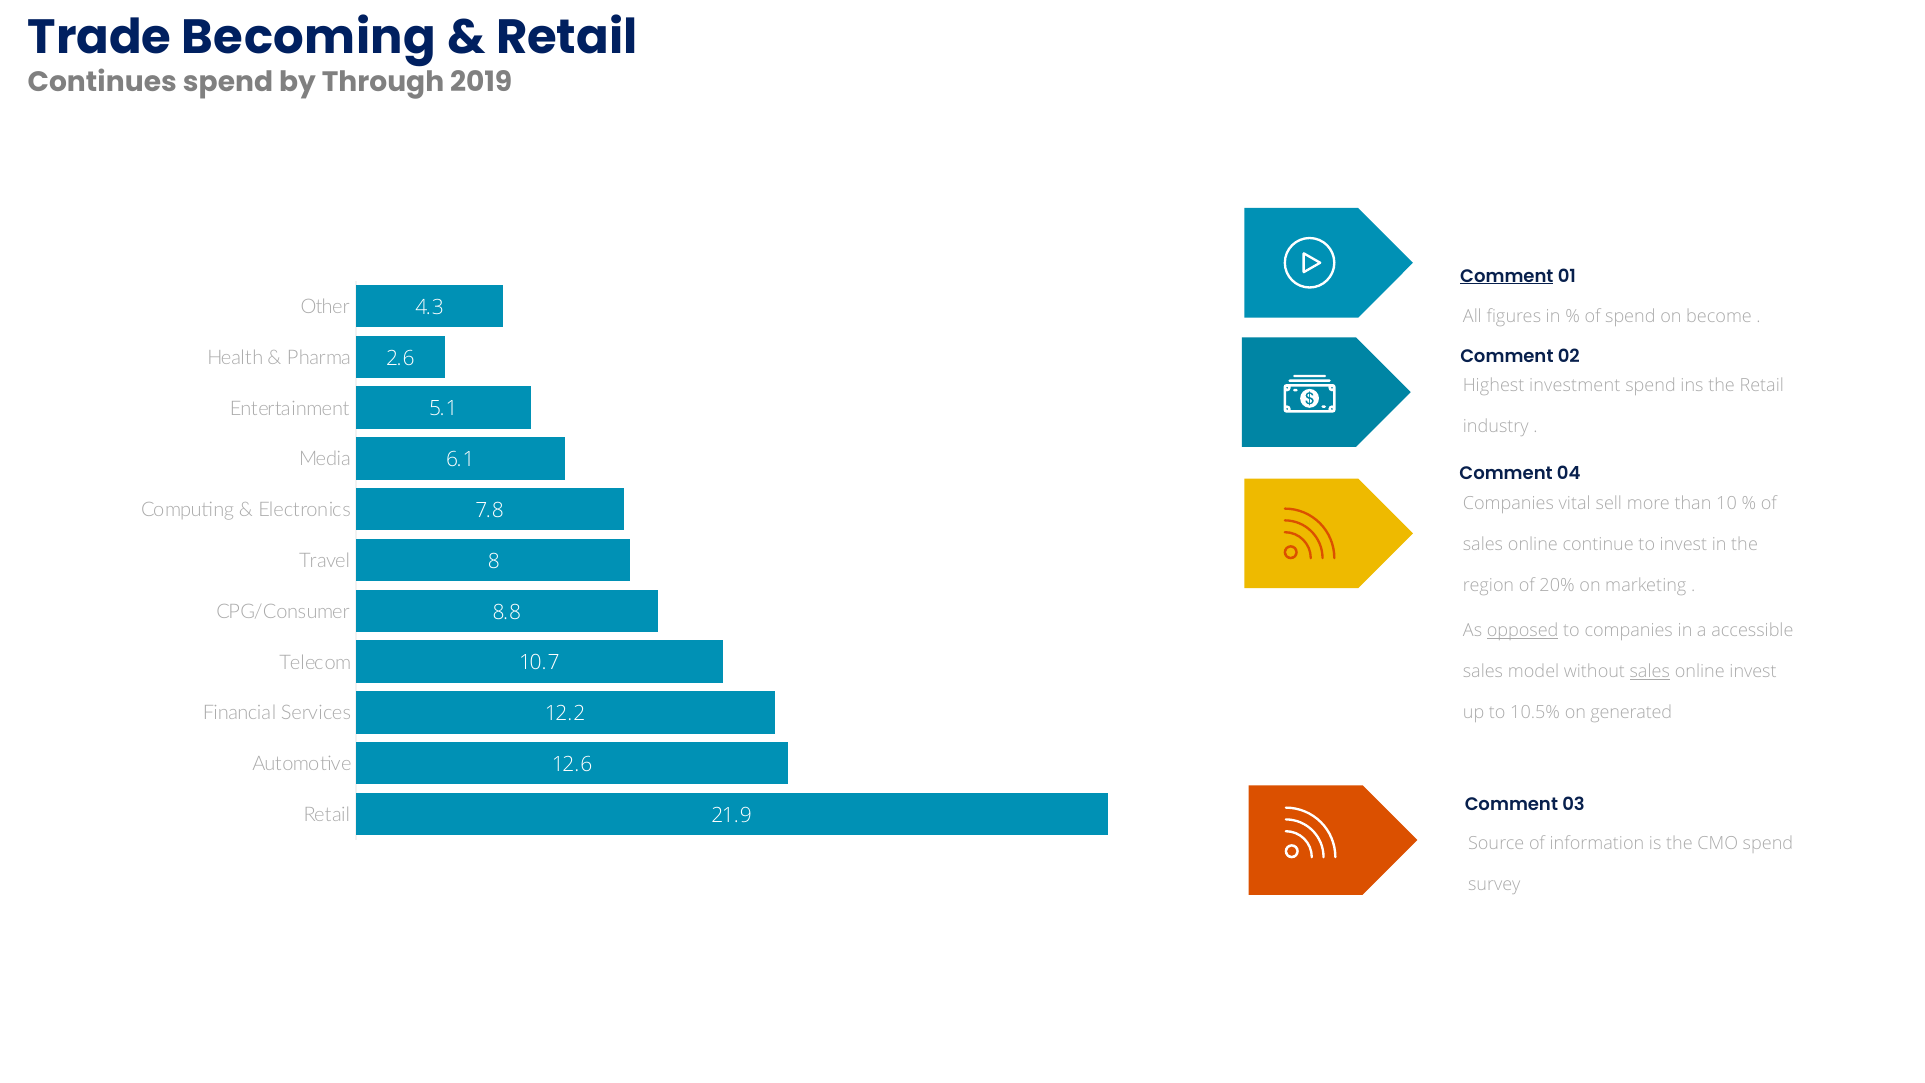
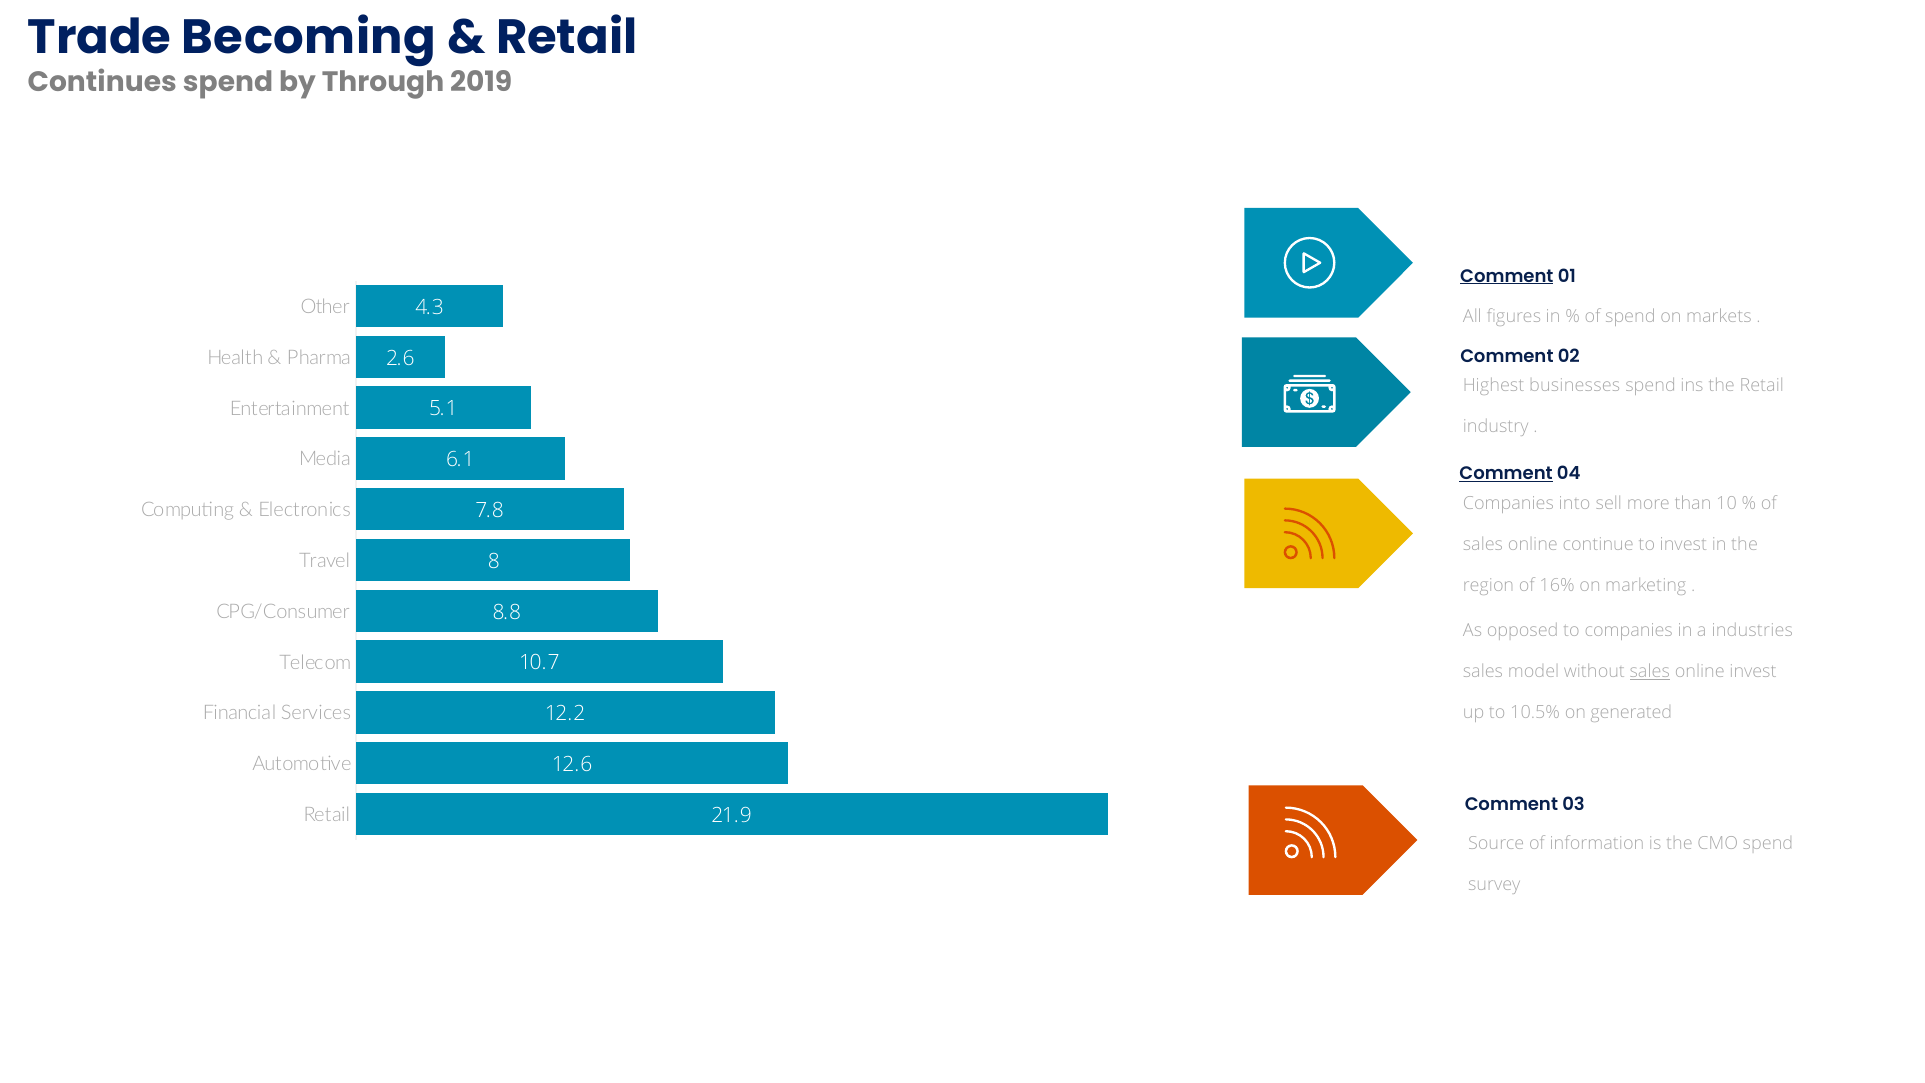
become: become -> markets
investment: investment -> businesses
Comment at (1506, 473) underline: none -> present
vital: vital -> into
20%: 20% -> 16%
opposed underline: present -> none
accessible: accessible -> industries
